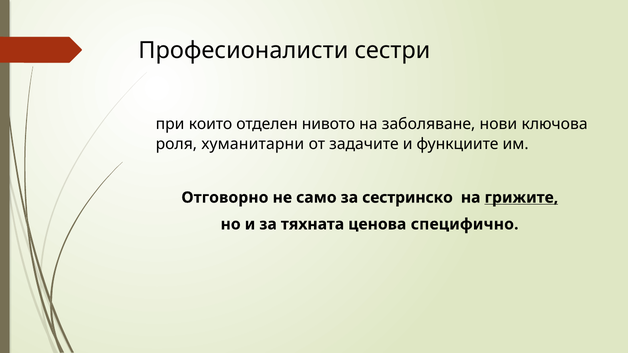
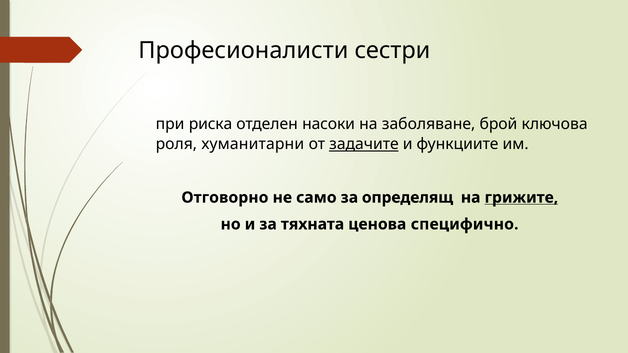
които: които -> риска
нивото: нивото -> насоки
нови: нови -> брой
задачите underline: none -> present
сестринско: сестринско -> определящ
